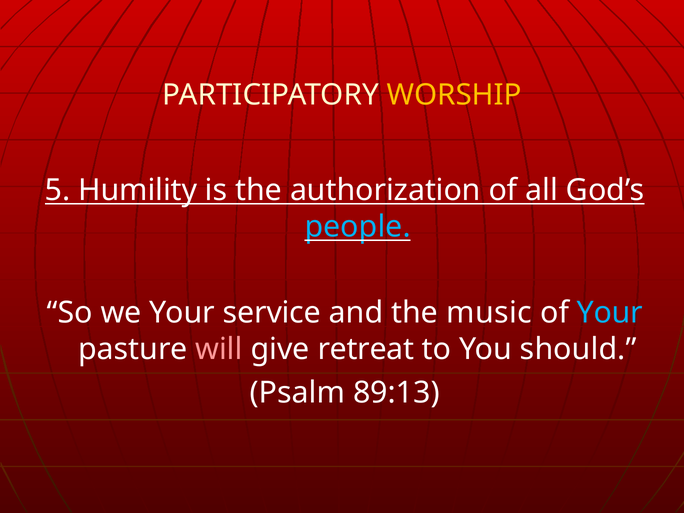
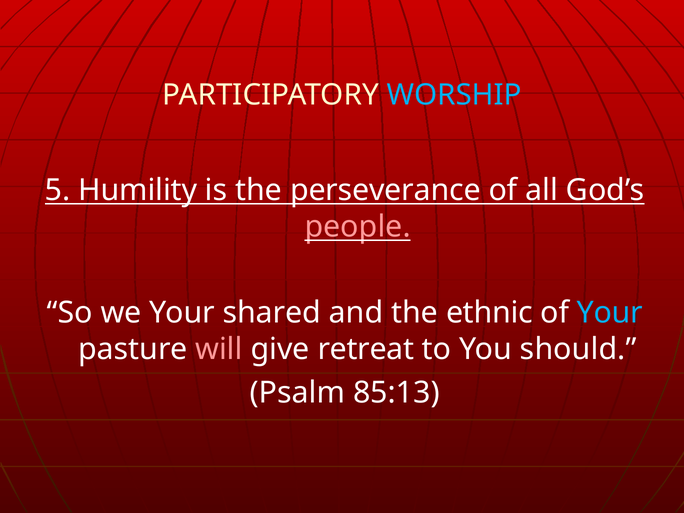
WORSHIP colour: yellow -> light blue
authorization: authorization -> perseverance
people colour: light blue -> pink
service: service -> shared
music: music -> ethnic
89:13: 89:13 -> 85:13
